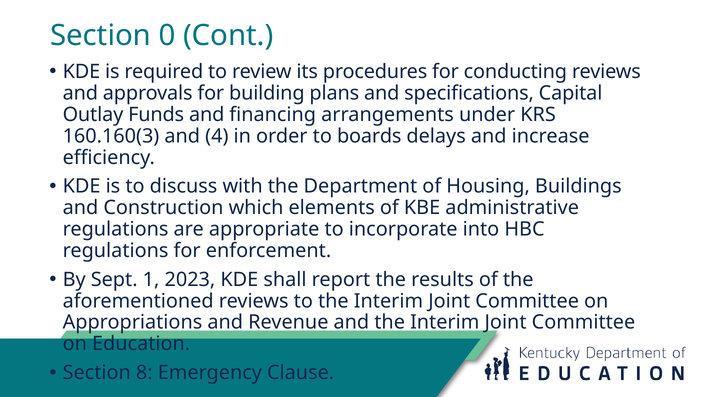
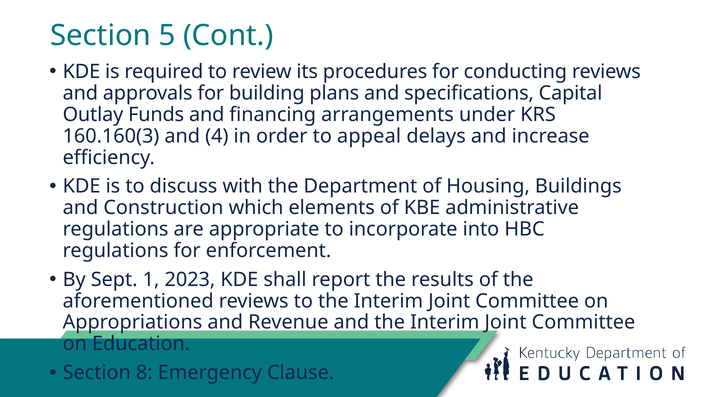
0: 0 -> 5
boards: boards -> appeal
